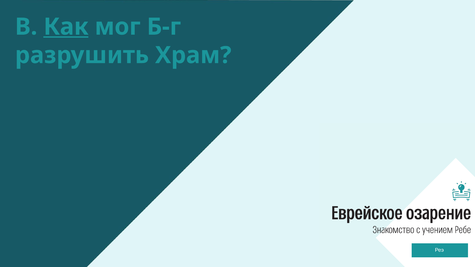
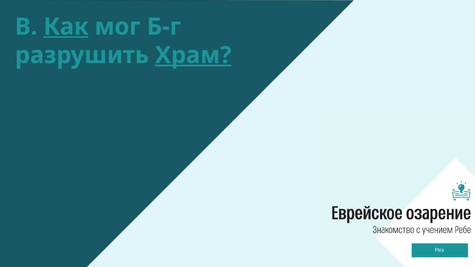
Храм underline: none -> present
